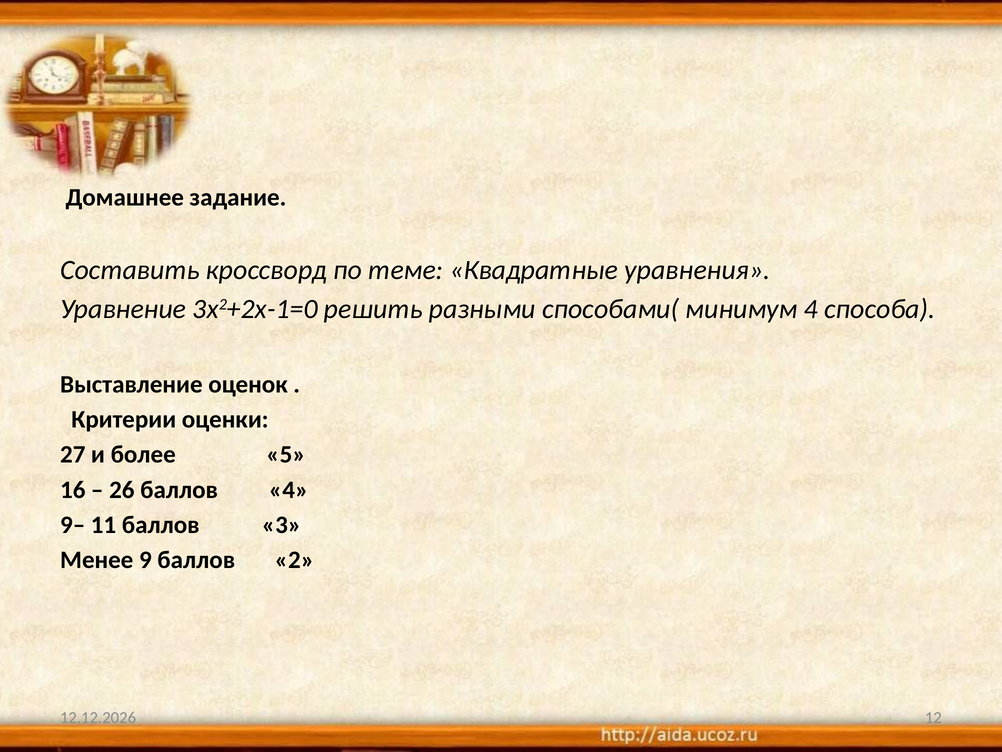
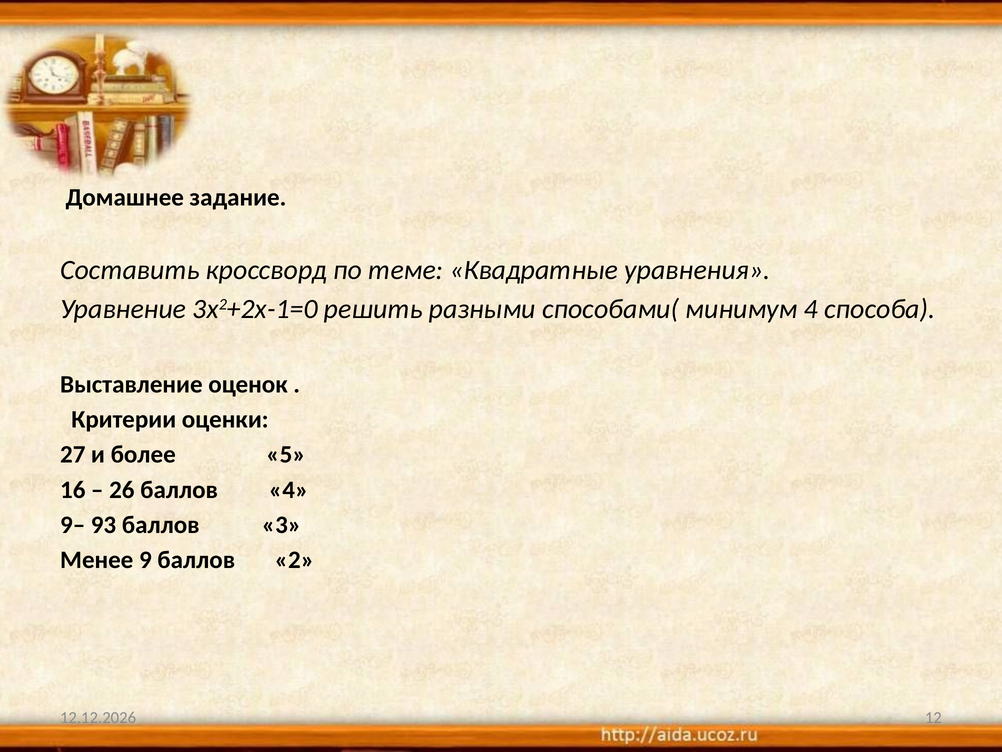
11: 11 -> 93
